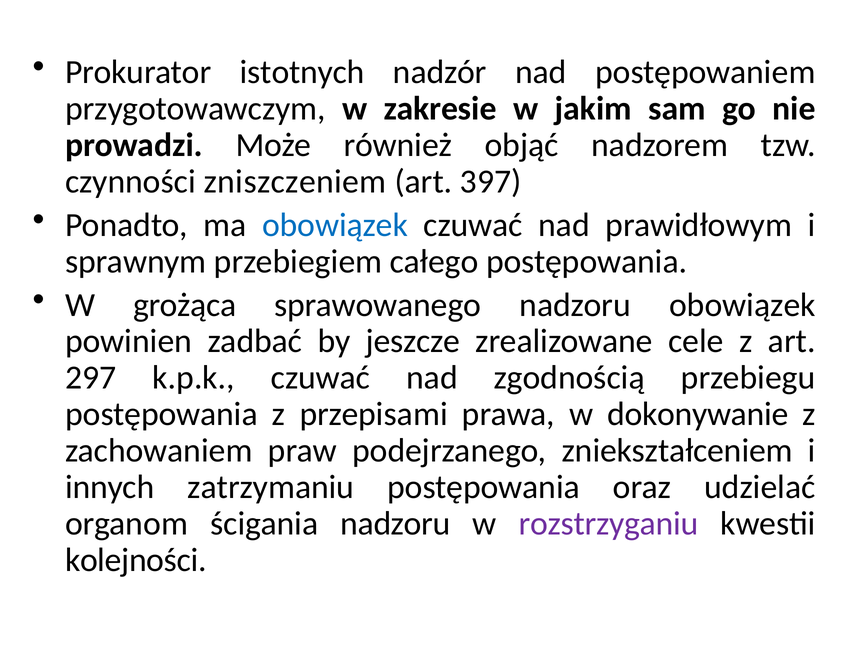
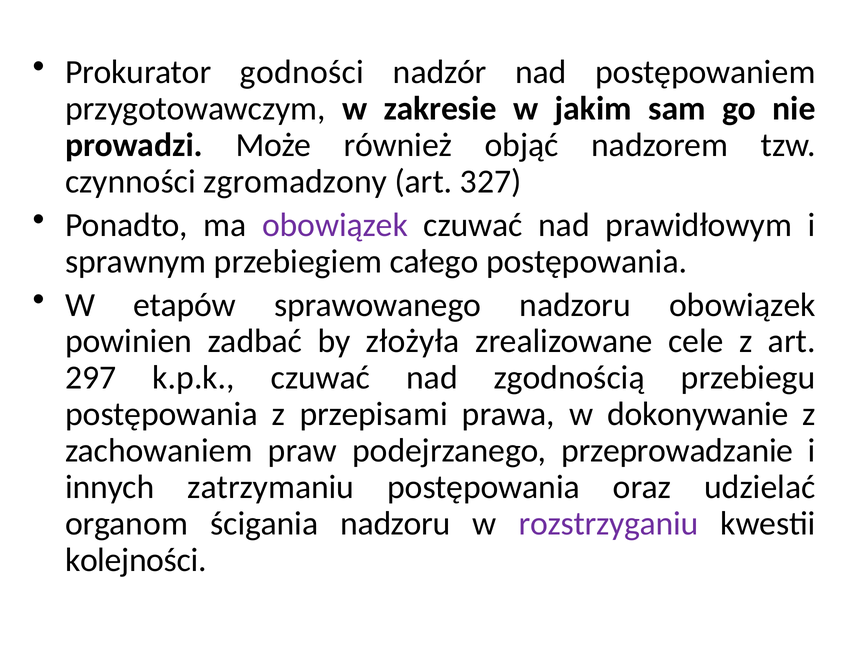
istotnych: istotnych -> godności
zniszczeniem: zniszczeniem -> zgromadzony
397: 397 -> 327
obowiązek at (335, 225) colour: blue -> purple
grożąca: grożąca -> etapów
jeszcze: jeszcze -> złożyła
zniekształceniem: zniekształceniem -> przeprowadzanie
